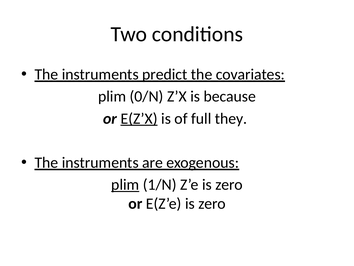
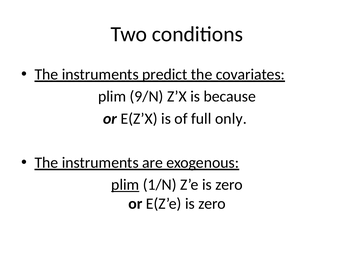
0/N: 0/N -> 9/N
E(Z’X underline: present -> none
they: they -> only
